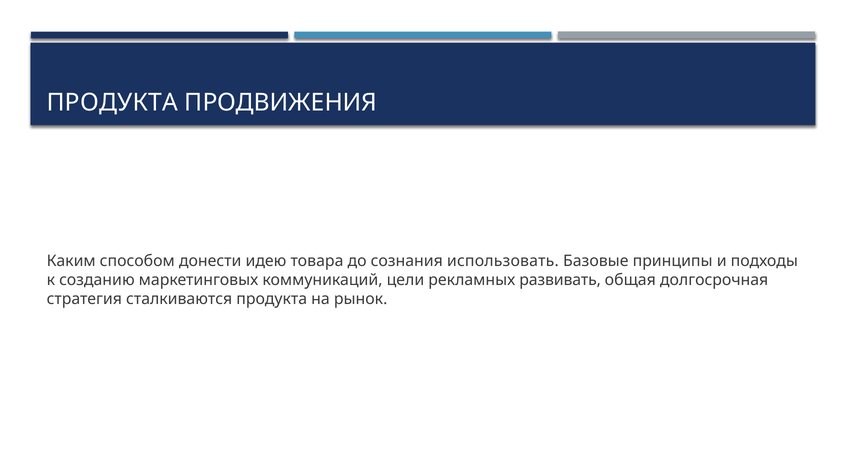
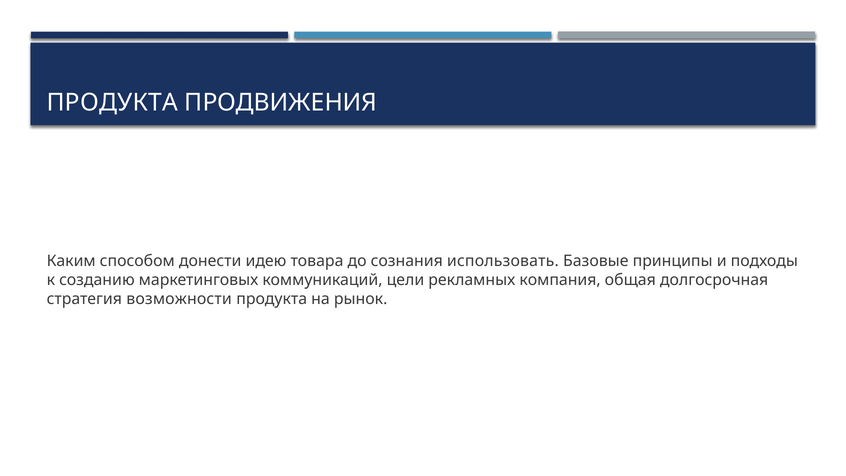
развивать: развивать -> компания
сталкиваются: сталкиваются -> возможности
